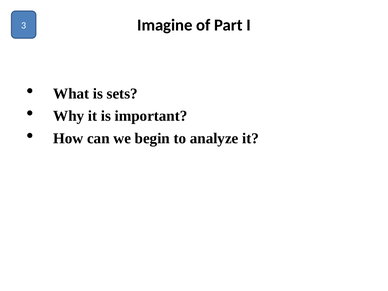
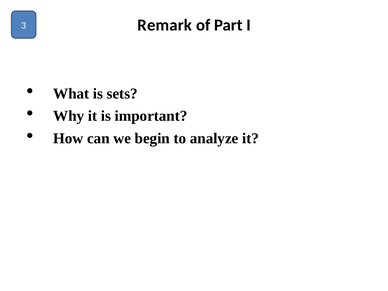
Imagine: Imagine -> Remark
